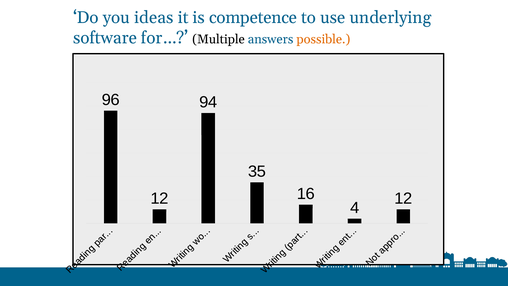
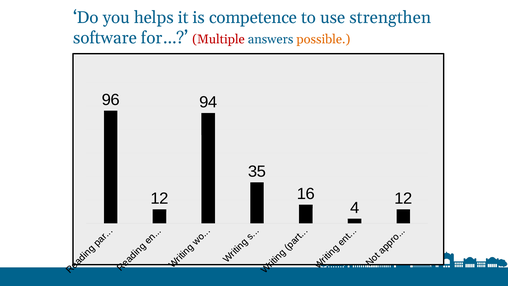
ideas: ideas -> helps
underlying: underlying -> strengthen
Multiple colour: black -> red
